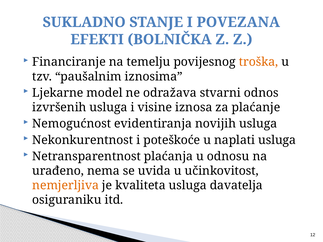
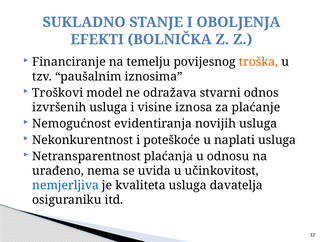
POVEZANA: POVEZANA -> OBOLJENJA
Ljekarne: Ljekarne -> Troškovi
nemjerljiva colour: orange -> blue
